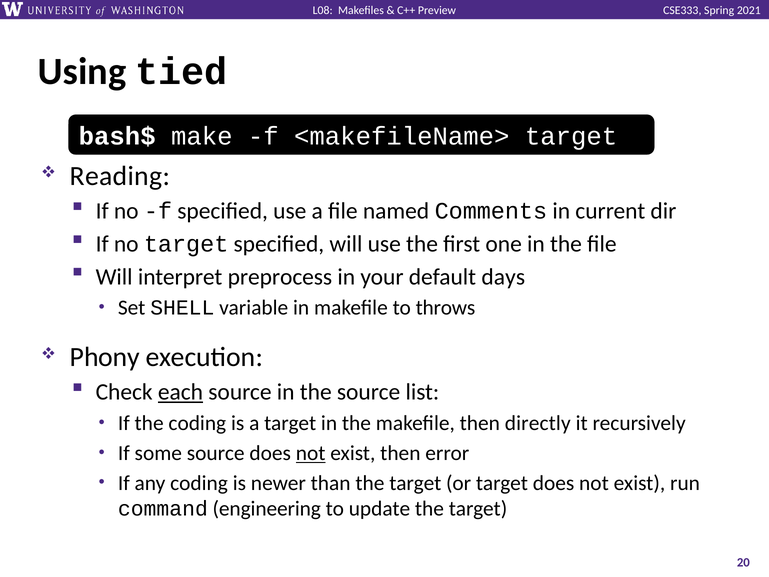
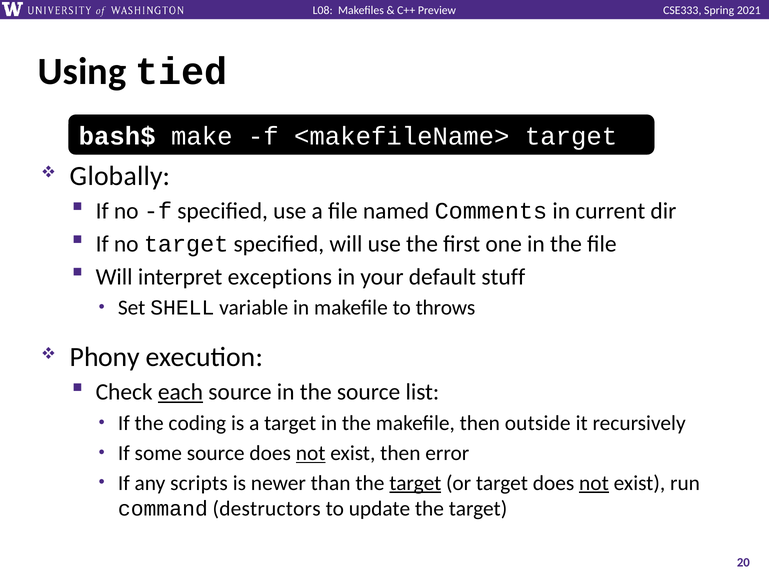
Reading: Reading -> Globally
preprocess: preprocess -> exceptions
days: days -> stuff
directly: directly -> outside
any coding: coding -> scripts
target at (415, 483) underline: none -> present
not at (594, 483) underline: none -> present
engineering: engineering -> destructors
